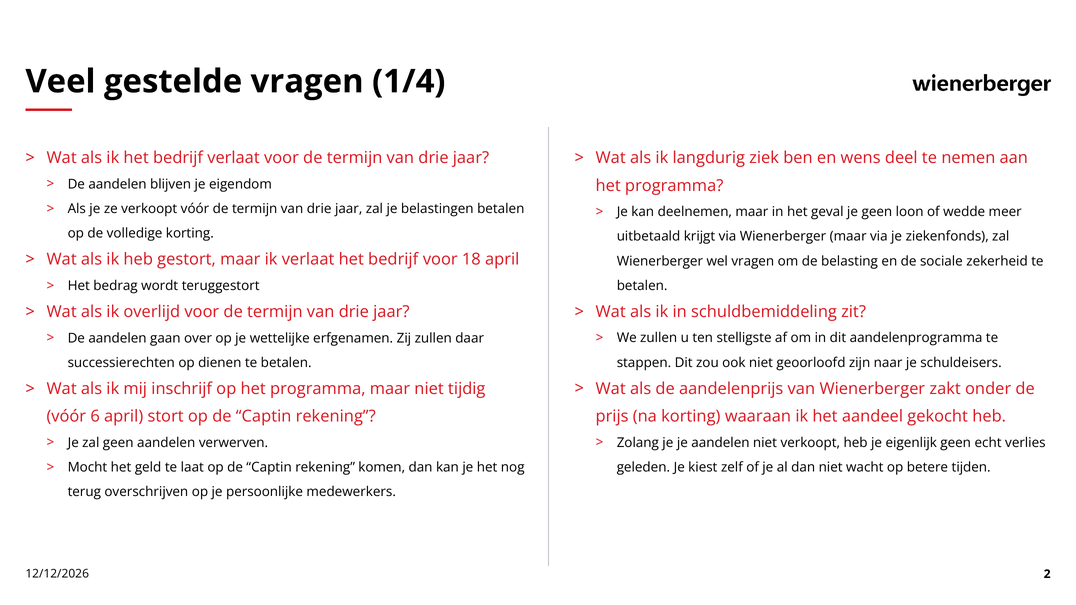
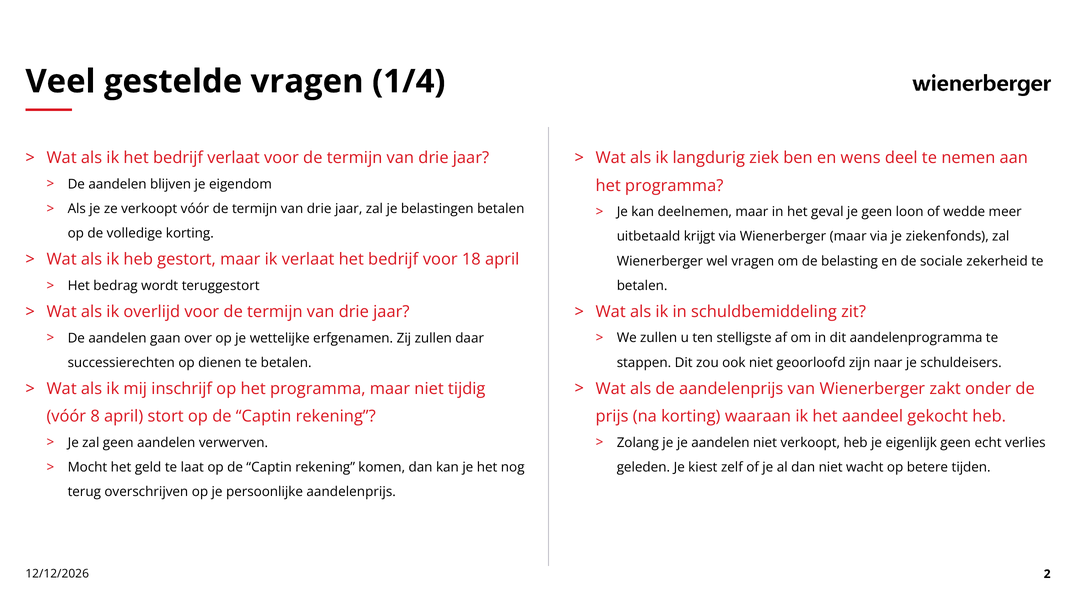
6: 6 -> 8
persoonlijke medewerkers: medewerkers -> aandelenprijs
